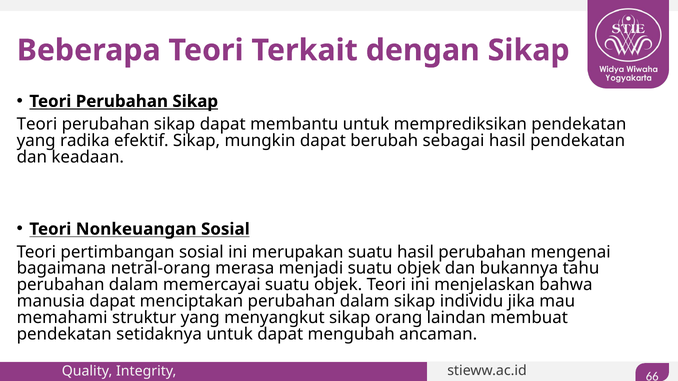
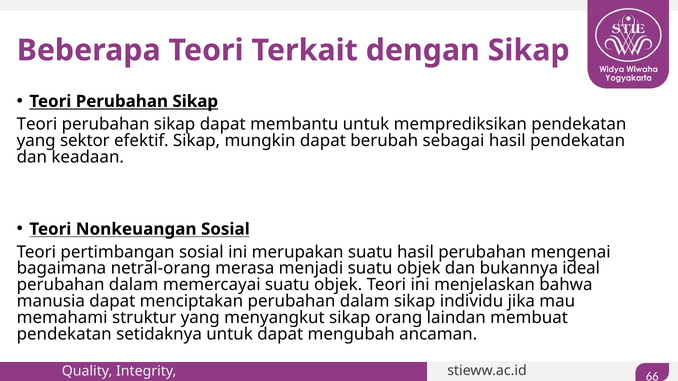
radika: radika -> sektor
tahu: tahu -> ideal
